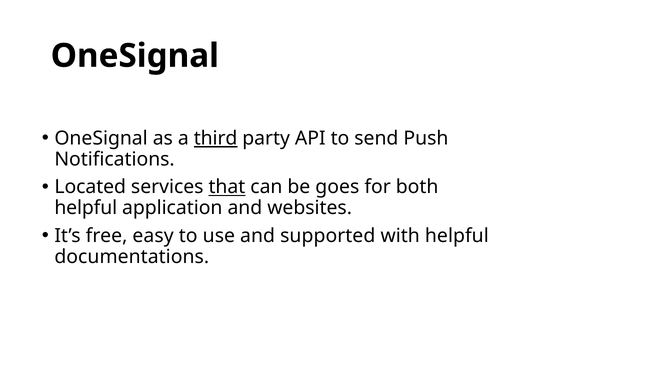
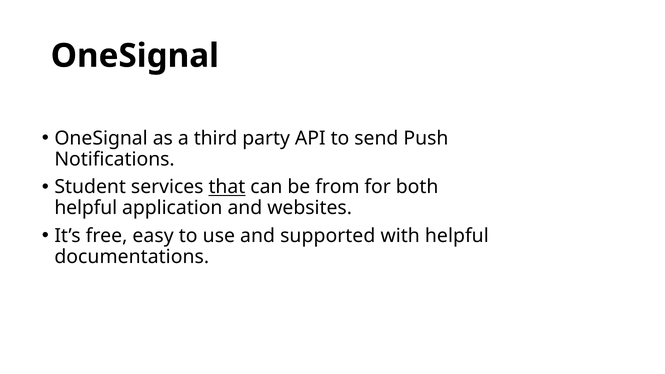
third underline: present -> none
Located: Located -> Student
goes: goes -> from
